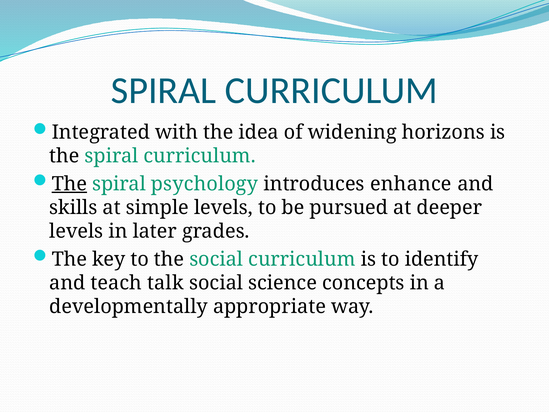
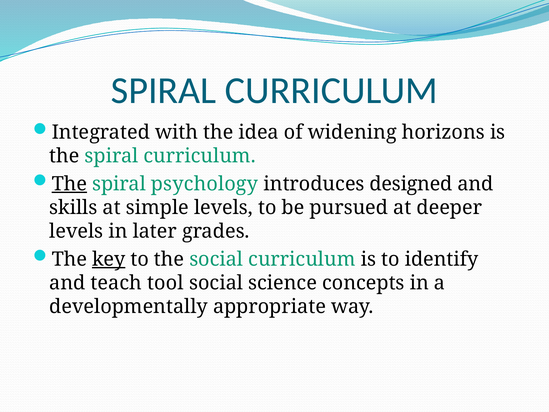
enhance: enhance -> designed
key underline: none -> present
talk: talk -> tool
